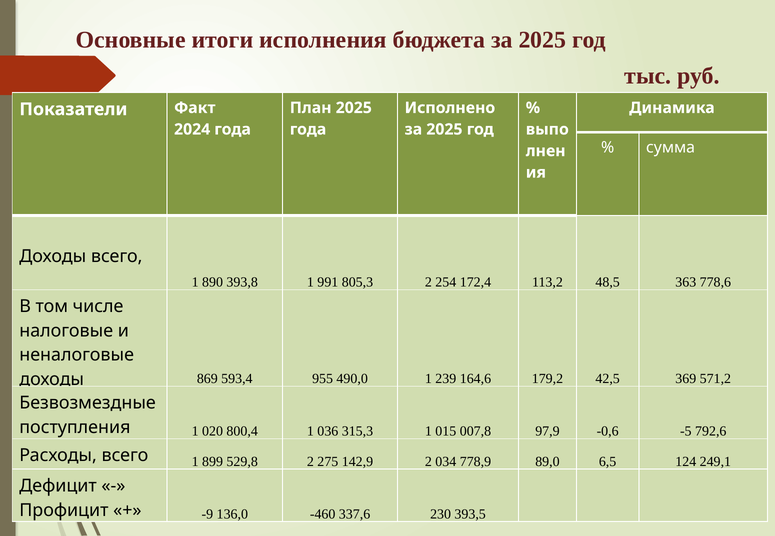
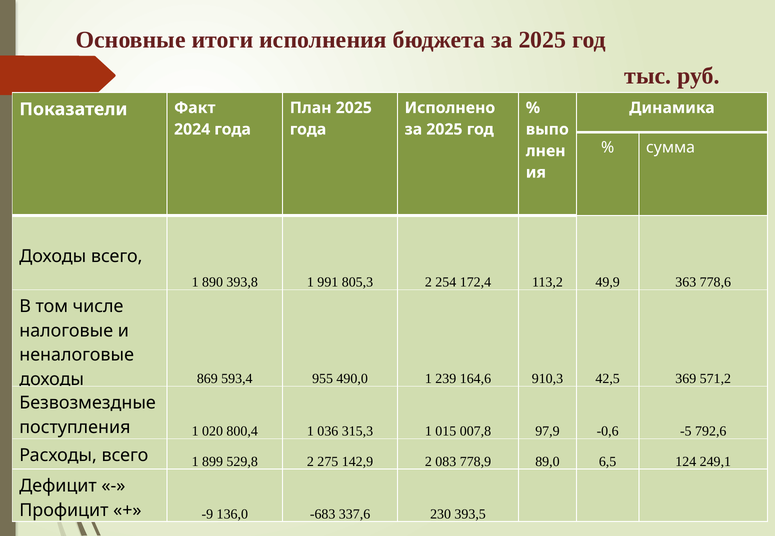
48,5: 48,5 -> 49,9
179,2: 179,2 -> 910,3
034: 034 -> 083
-460: -460 -> -683
